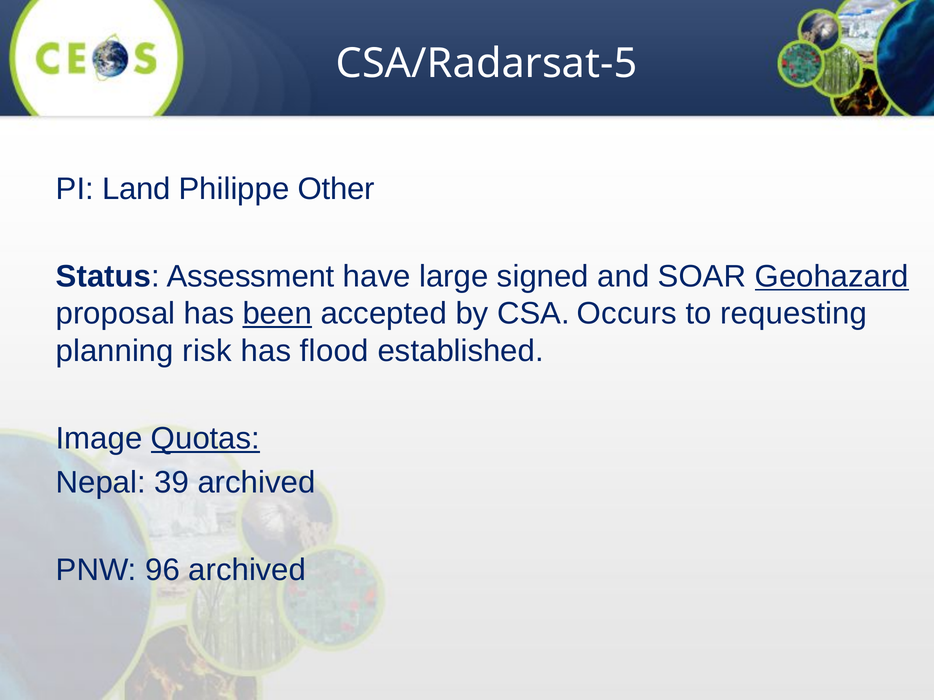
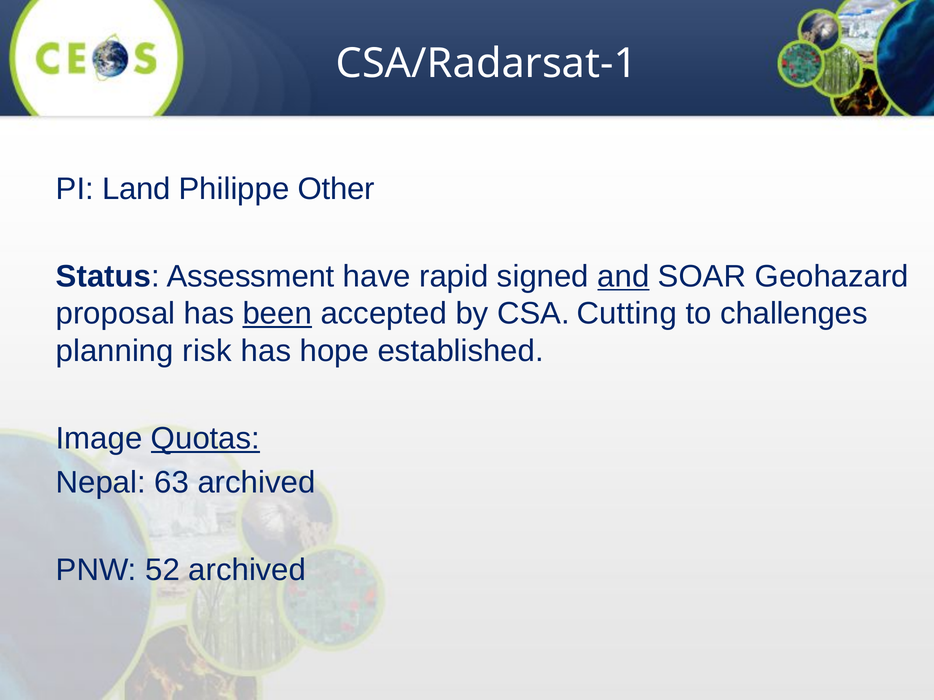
CSA/Radarsat-5: CSA/Radarsat-5 -> CSA/Radarsat-1
large: large -> rapid
and underline: none -> present
Geohazard underline: present -> none
Occurs: Occurs -> Cutting
requesting: requesting -> challenges
flood: flood -> hope
39: 39 -> 63
96: 96 -> 52
